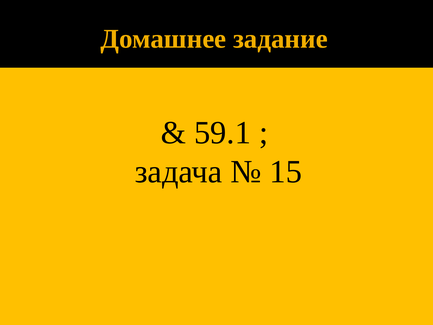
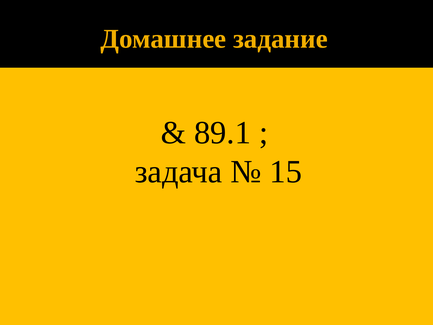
59.1: 59.1 -> 89.1
